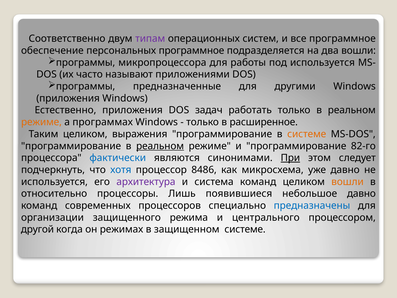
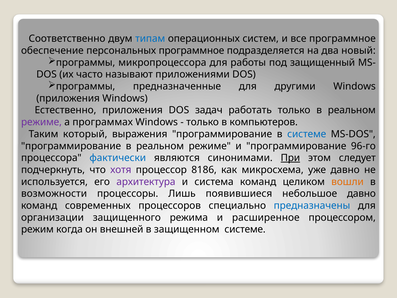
типам colour: purple -> blue
два вошли: вошли -> новый
под используется: используется -> защищенный
режиме at (41, 122) colour: orange -> purple
расширенное: расширенное -> компьютеров
Таким целиком: целиком -> который
системе at (307, 134) colour: orange -> blue
реальном at (160, 146) underline: present -> none
82-го: 82-го -> 96-го
хотя colour: blue -> purple
8486: 8486 -> 8186
относительно: относительно -> возможности
центрального: центрального -> расширенное
другой: другой -> режим
режимах: режимах -> внешней
